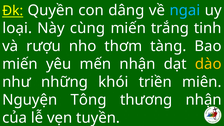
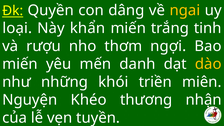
ngai colour: light blue -> yellow
cùng: cùng -> khẩn
tàng: tàng -> ngợi
mến nhận: nhận -> danh
Tông: Tông -> Khéo
